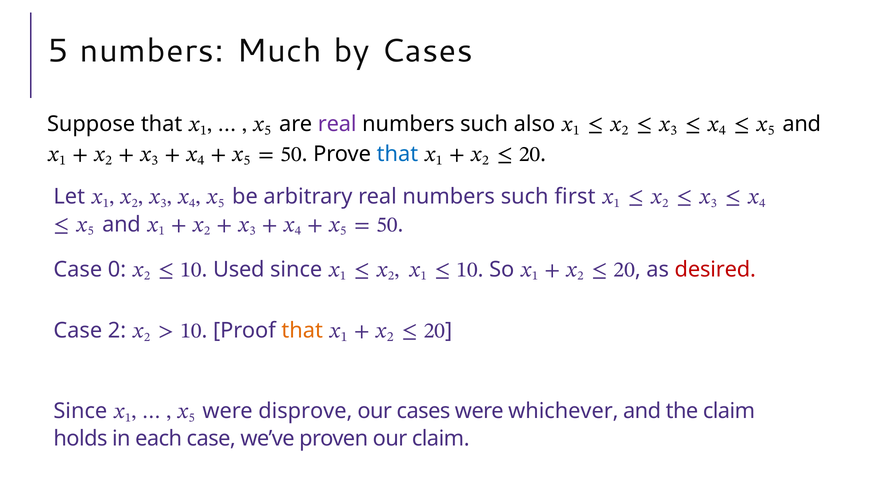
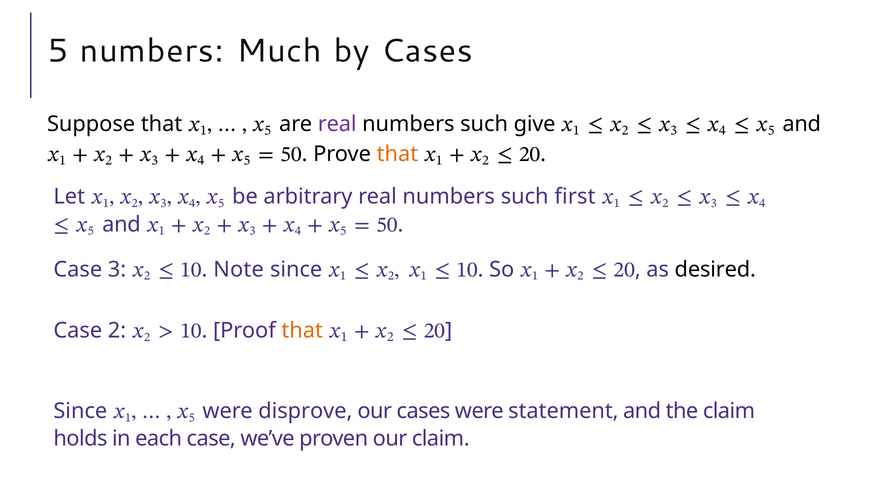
also: also -> give
that at (397, 154) colour: blue -> orange
Case 0: 0 -> 3
Used: Used -> Note
desired colour: red -> black
whichever: whichever -> statement
